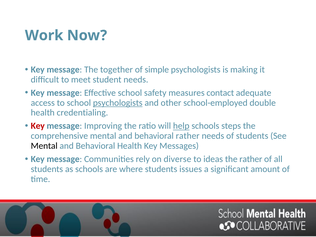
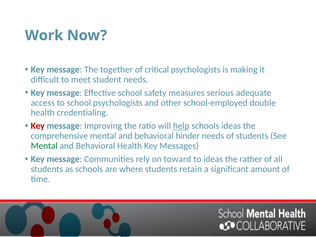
simple: simple -> critical
contact: contact -> serious
psychologists at (118, 103) underline: present -> none
schools steps: steps -> ideas
behavioral rather: rather -> hinder
Mental at (44, 146) colour: black -> green
diverse: diverse -> toward
issues: issues -> retain
